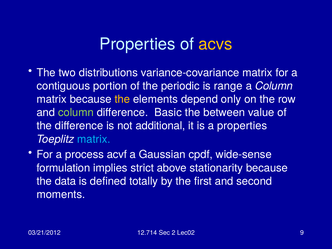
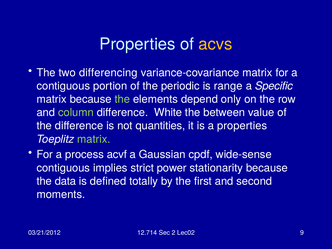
distributions: distributions -> differencing
a Column: Column -> Specific
the at (122, 99) colour: yellow -> light green
Basic: Basic -> White
additional: additional -> quantities
matrix at (94, 139) colour: light blue -> light green
formulation at (63, 168): formulation -> contiguous
above: above -> power
